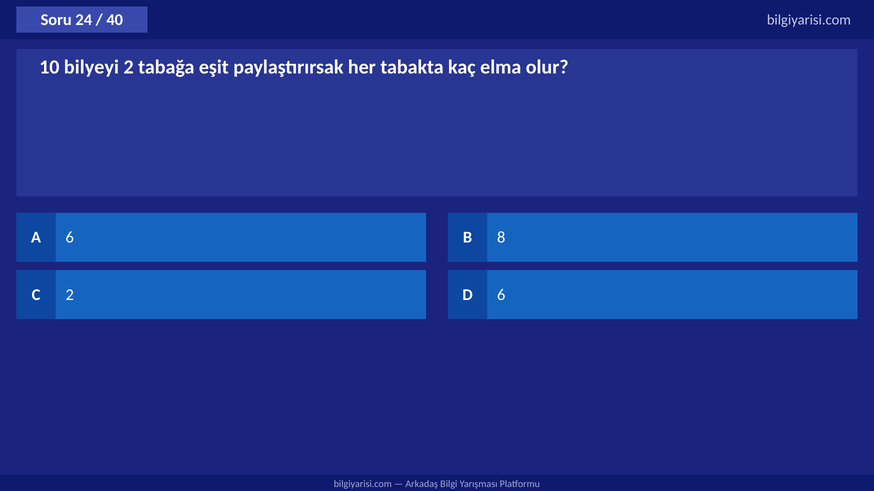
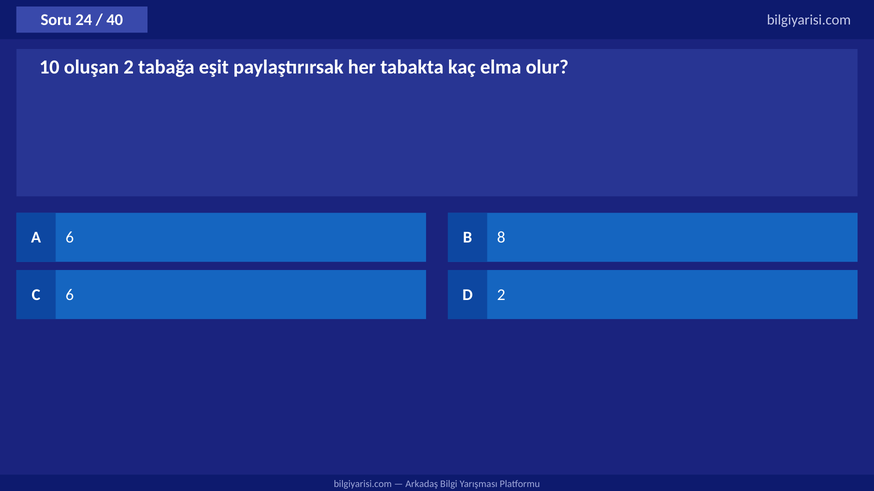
bilyeyi: bilyeyi -> oluşan
C 2: 2 -> 6
D 6: 6 -> 2
